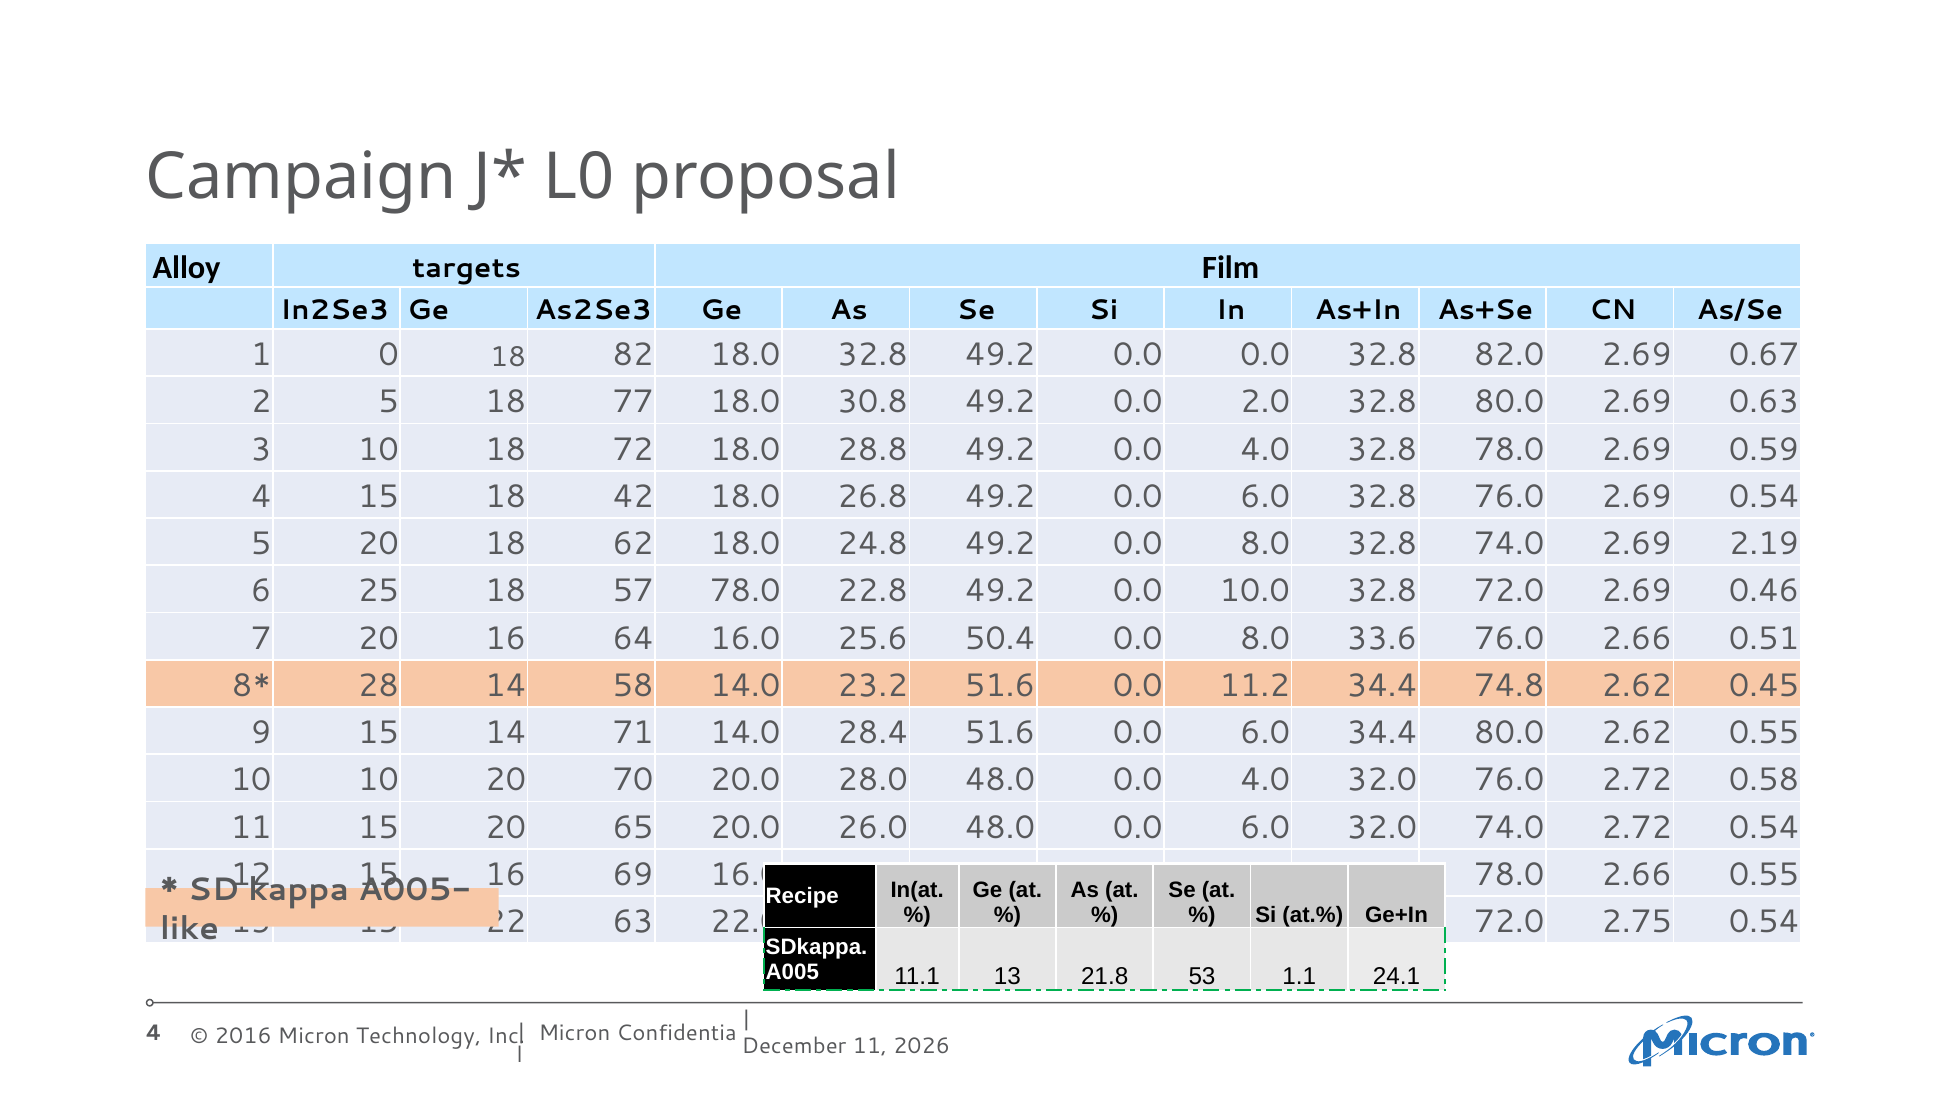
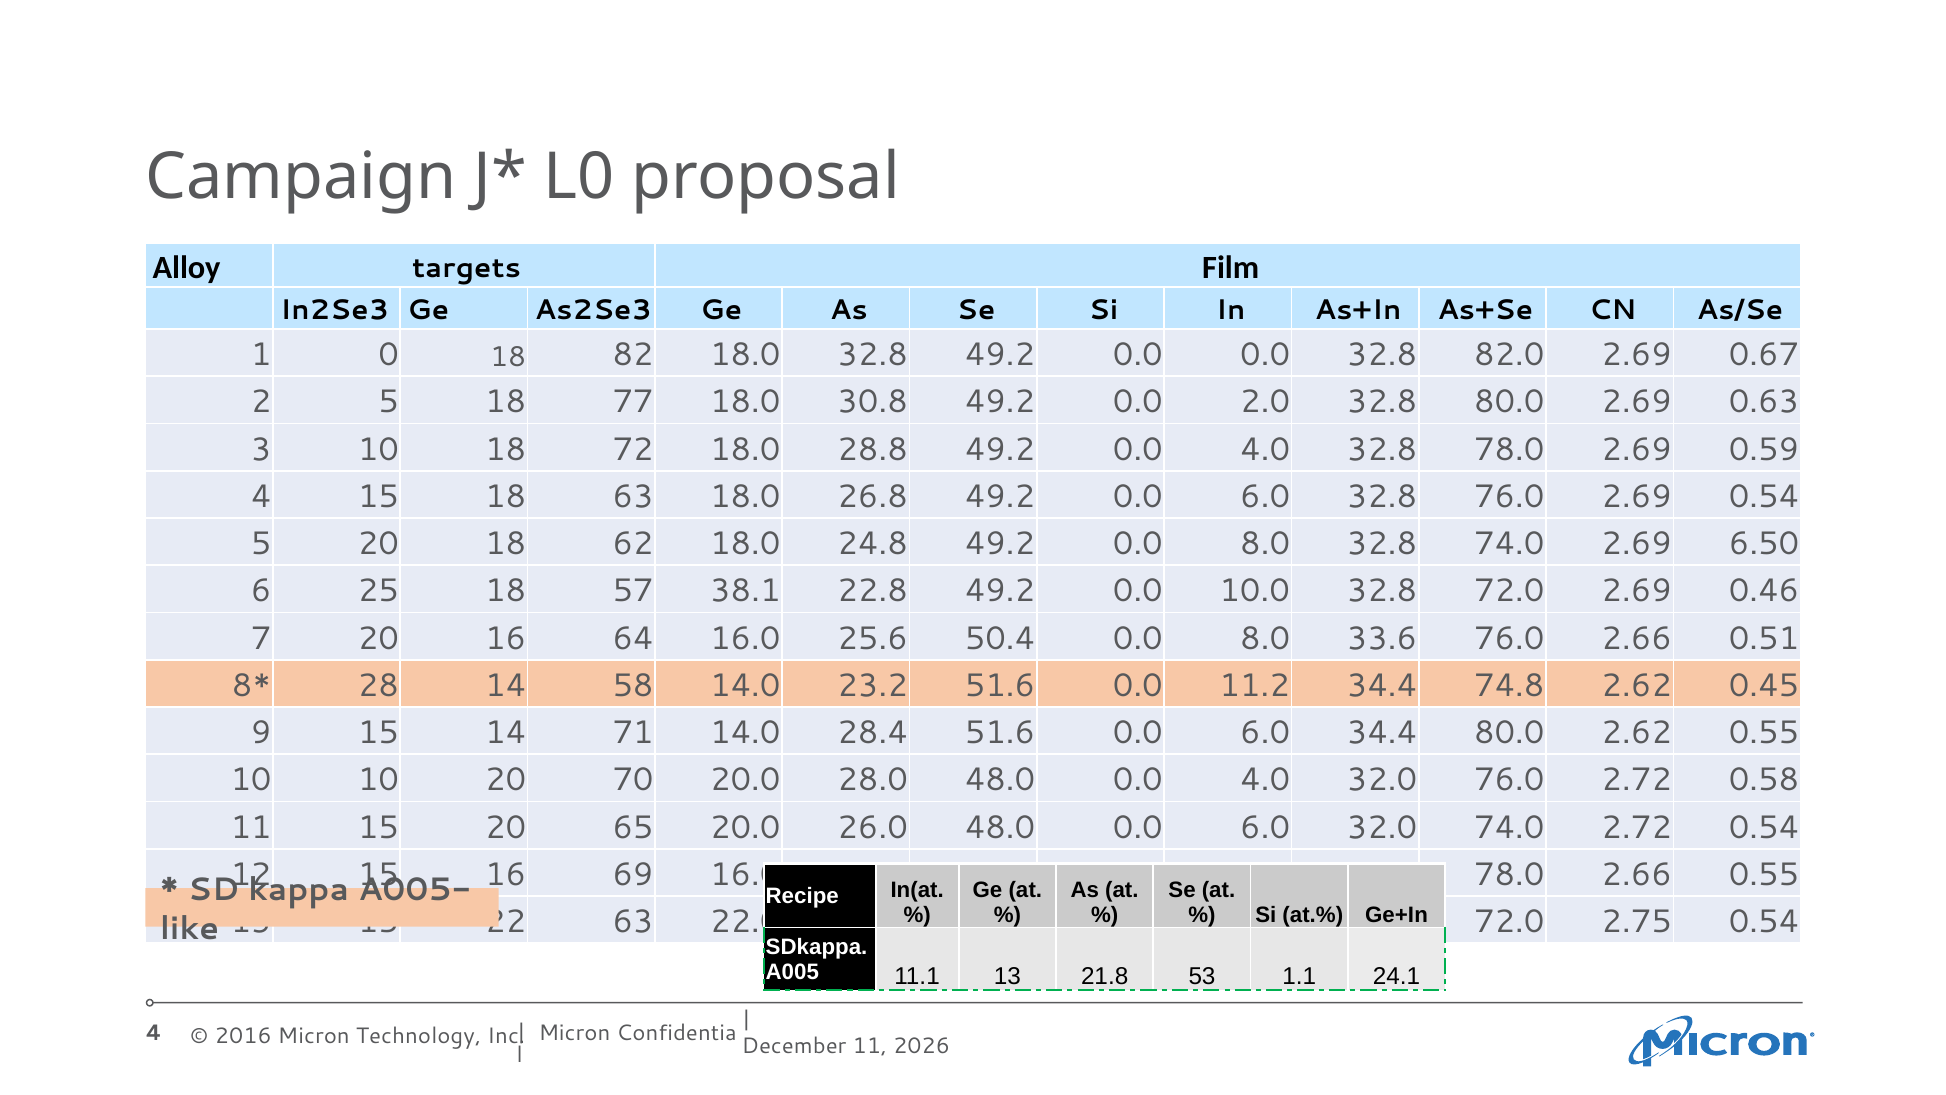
18 42: 42 -> 63
2.19: 2.19 -> 6.50
57 78.0: 78.0 -> 38.1
